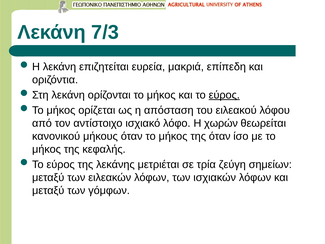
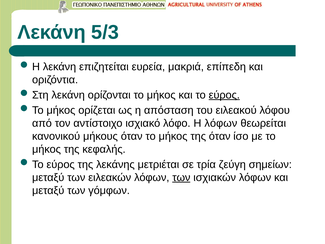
7/3: 7/3 -> 5/3
Η χωρών: χωρών -> λόφων
των at (181, 177) underline: none -> present
